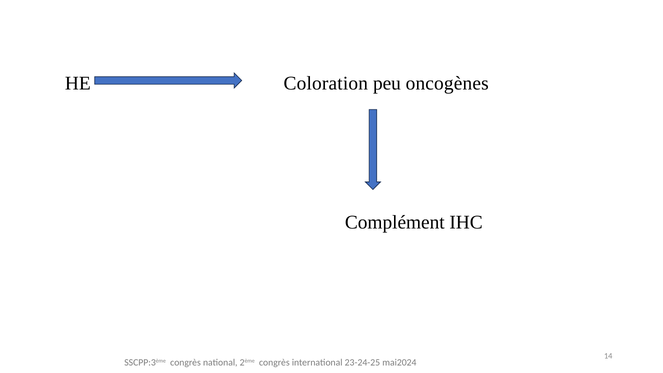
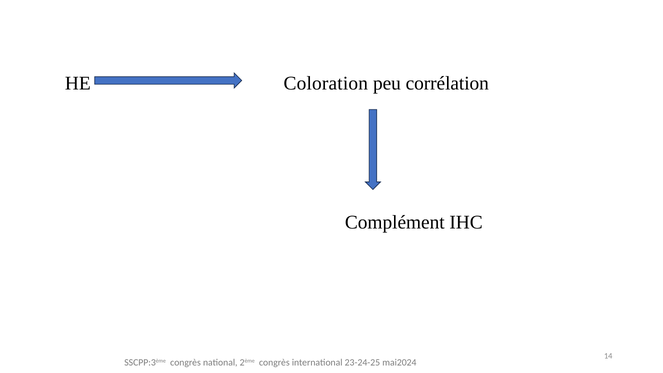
oncogènes: oncogènes -> corrélation
